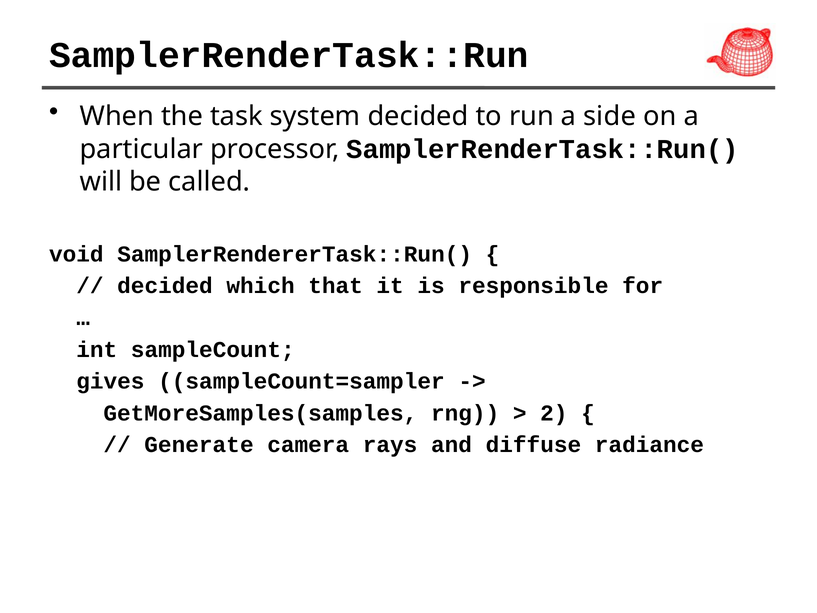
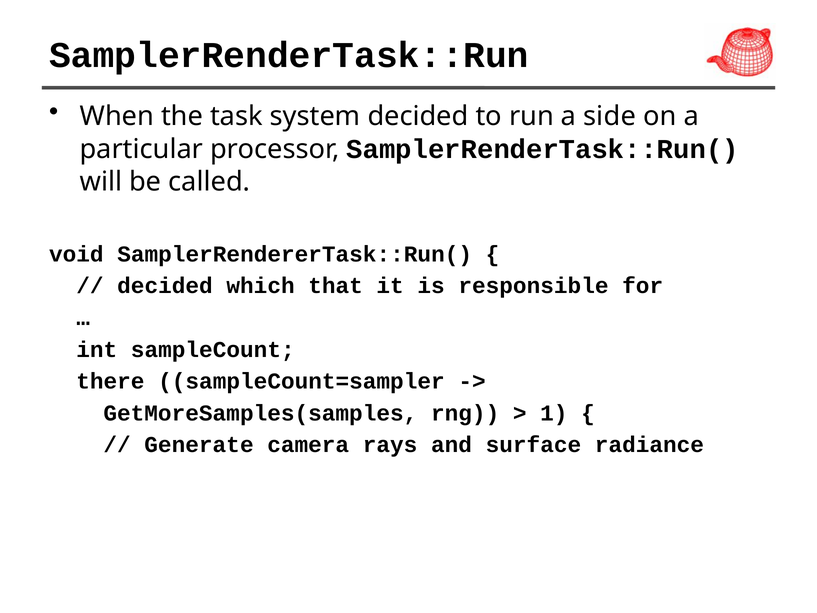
gives: gives -> there
2: 2 -> 1
diffuse: diffuse -> surface
